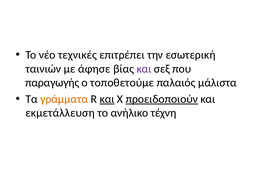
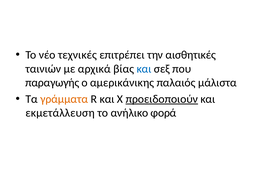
εσωτερική: εσωτερική -> αισθητικές
άφησε: άφησε -> αρχικά
και at (144, 69) colour: purple -> blue
τοποθετούμε: τοποθετούμε -> αμερικάνικης
και at (107, 99) underline: present -> none
τέχνη: τέχνη -> φορά
